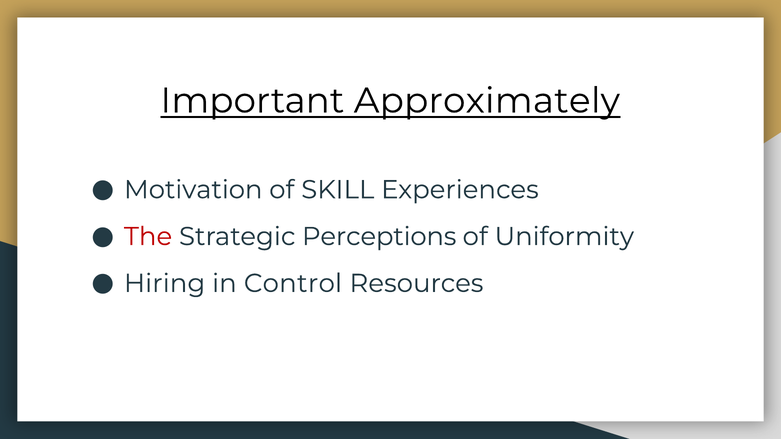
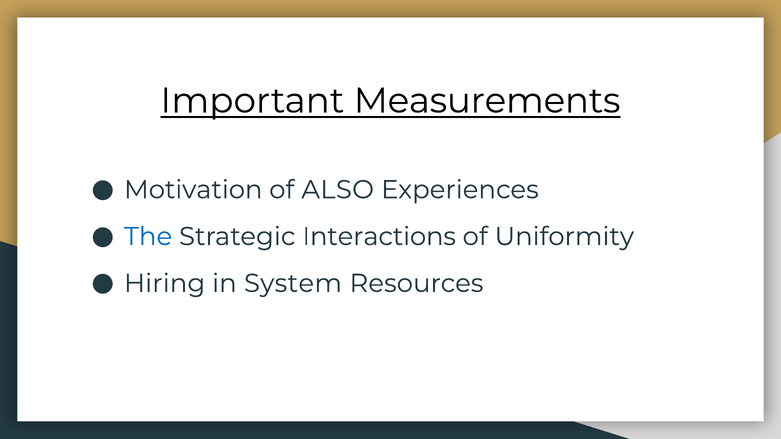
Approximately: Approximately -> Measurements
SKILL: SKILL -> ALSO
The colour: red -> blue
Perceptions: Perceptions -> Interactions
Control: Control -> System
